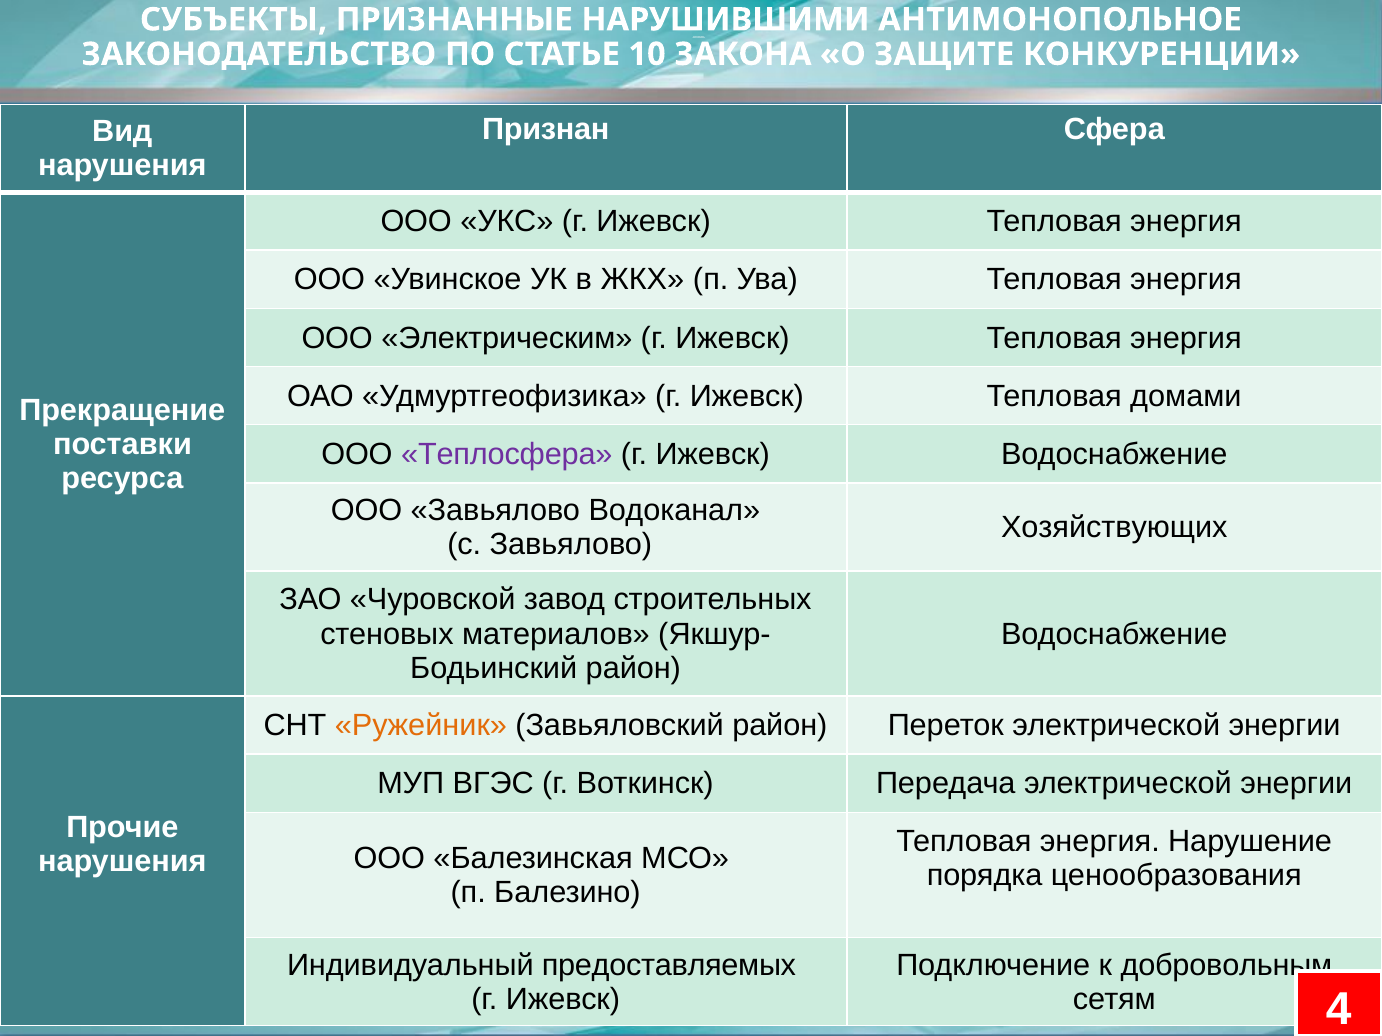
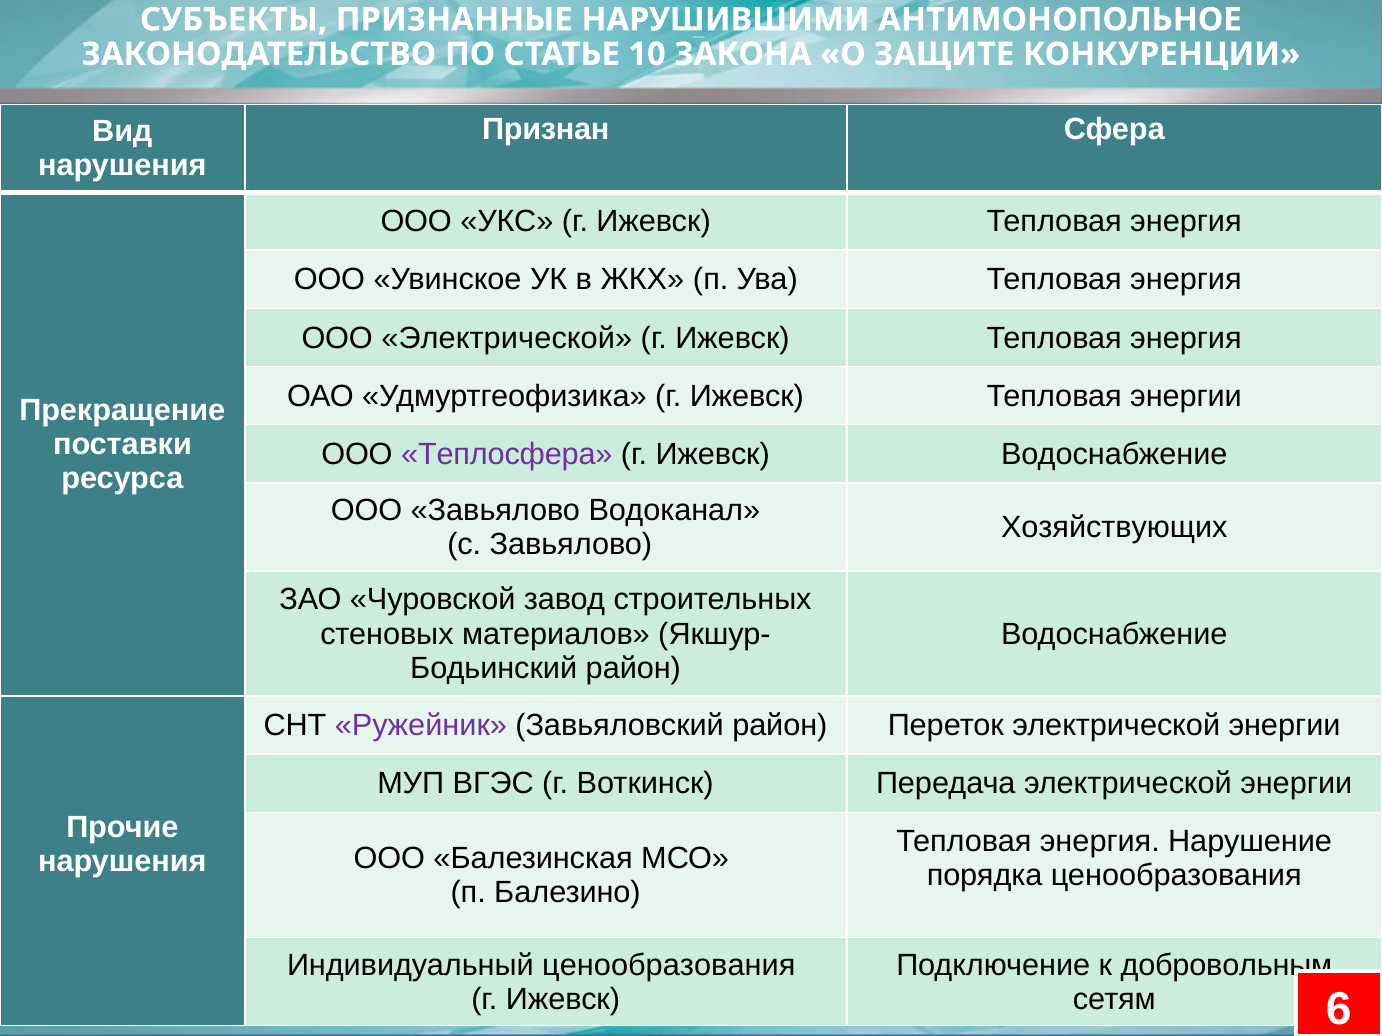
ООО Электрическим: Электрическим -> Электрической
Тепловая домами: домами -> энергии
Ружейник colour: orange -> purple
Индивидуальный предоставляемых: предоставляемых -> ценообразования
4: 4 -> 6
